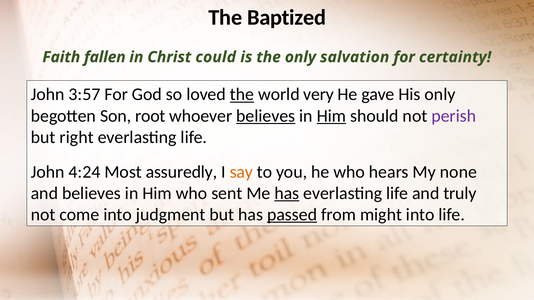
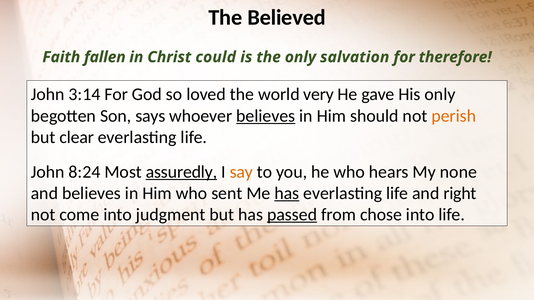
Baptized: Baptized -> Believed
certainty: certainty -> therefore
3:57: 3:57 -> 3:14
the at (242, 95) underline: present -> none
root: root -> says
Him at (331, 116) underline: present -> none
perish colour: purple -> orange
right: right -> clear
4:24: 4:24 -> 8:24
assuredly underline: none -> present
truly: truly -> right
might: might -> chose
